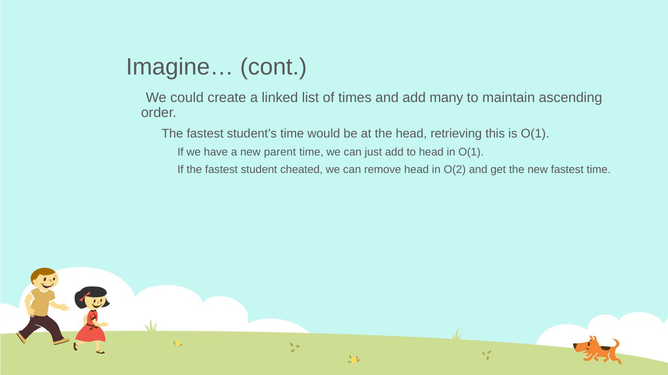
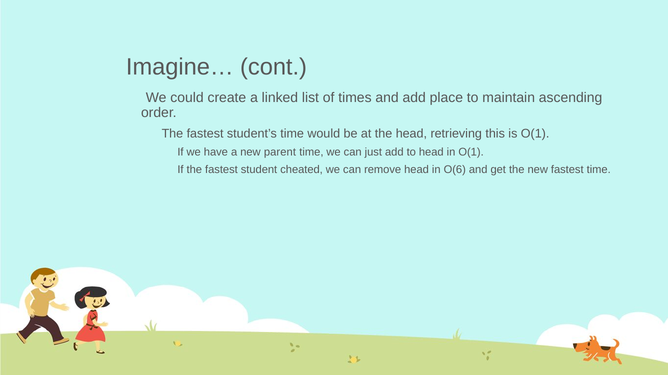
many: many -> place
O(2: O(2 -> O(6
